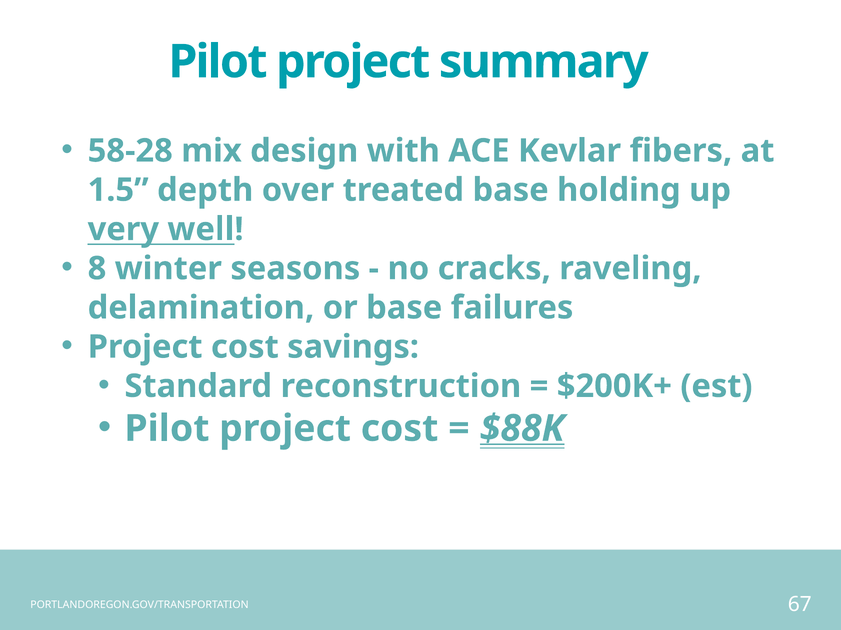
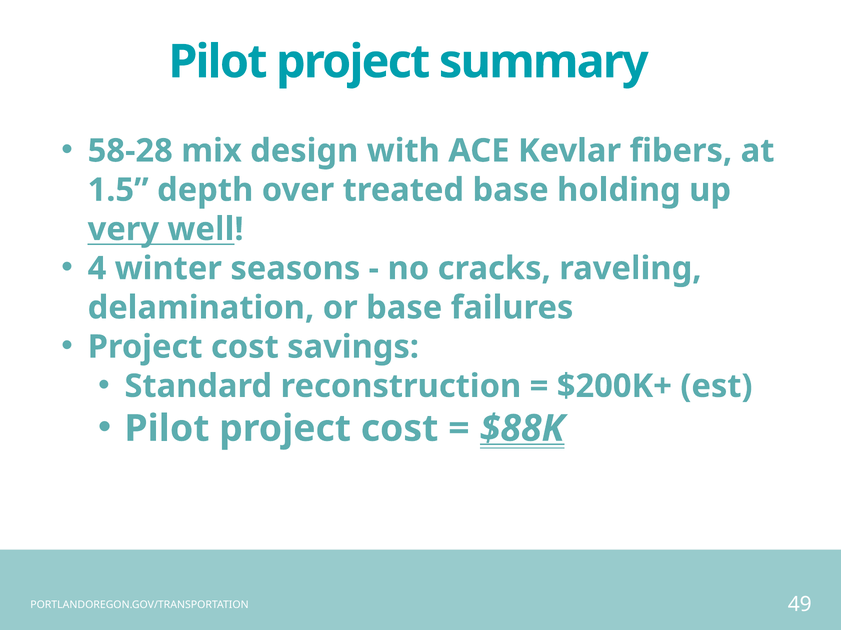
8: 8 -> 4
67: 67 -> 49
